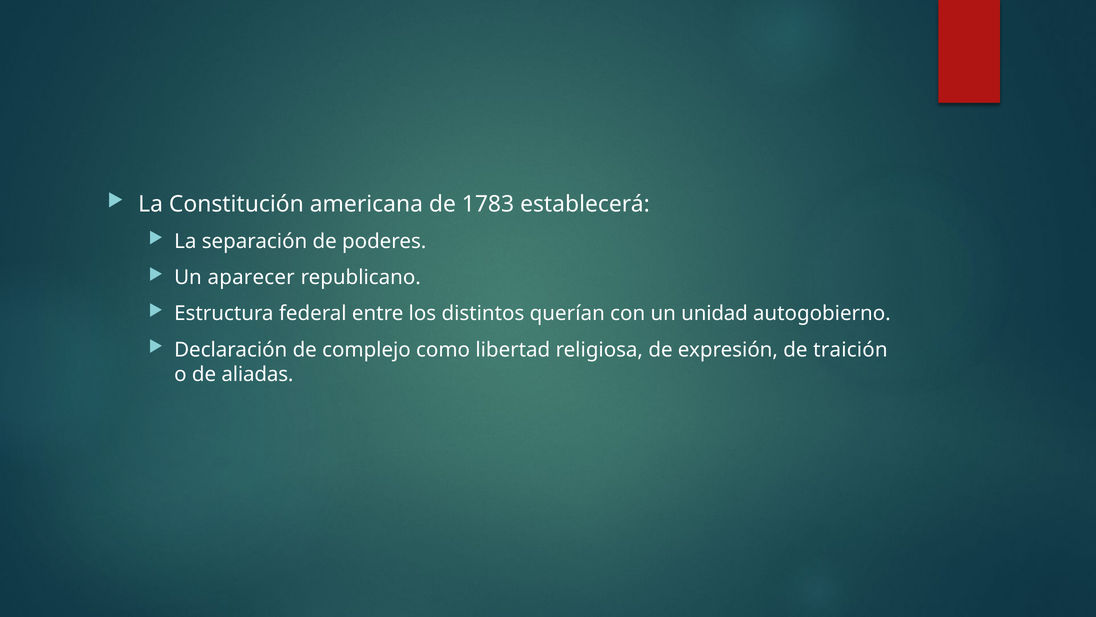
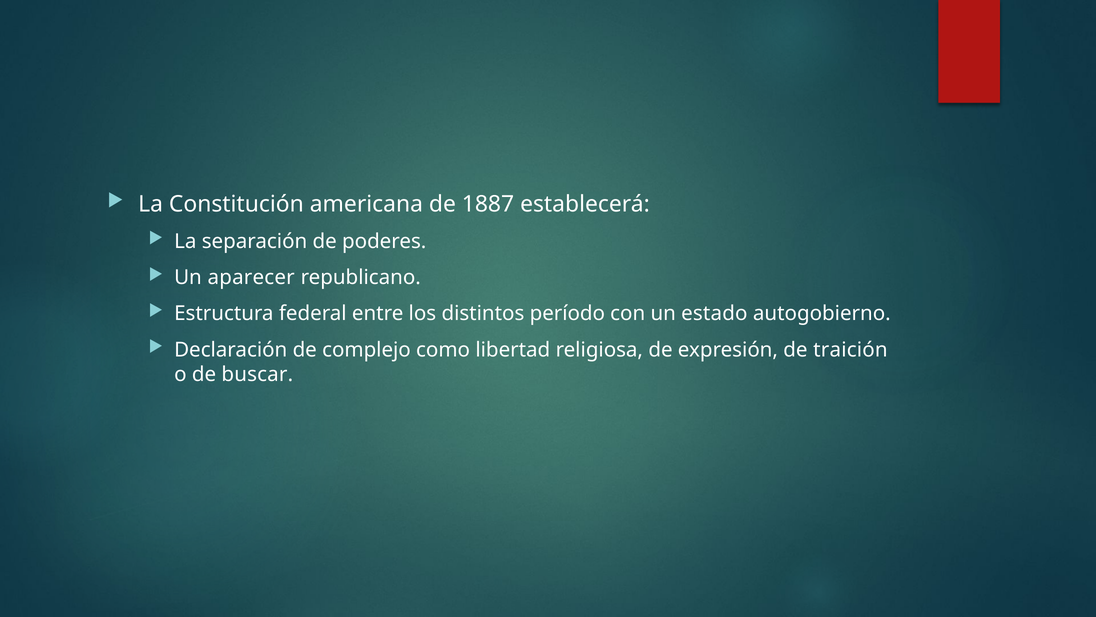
1783: 1783 -> 1887
querían: querían -> período
unidad: unidad -> estado
aliadas: aliadas -> buscar
